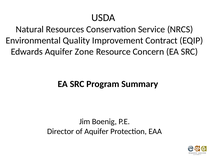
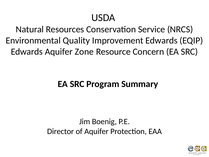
Improvement Contract: Contract -> Edwards
